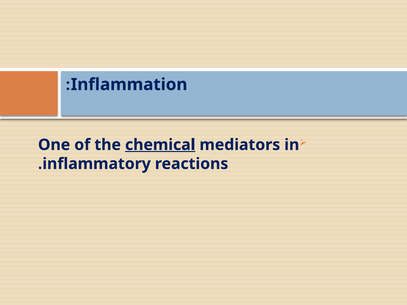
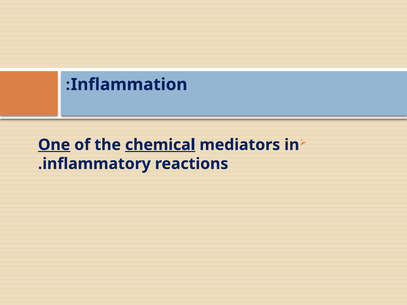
One underline: none -> present
